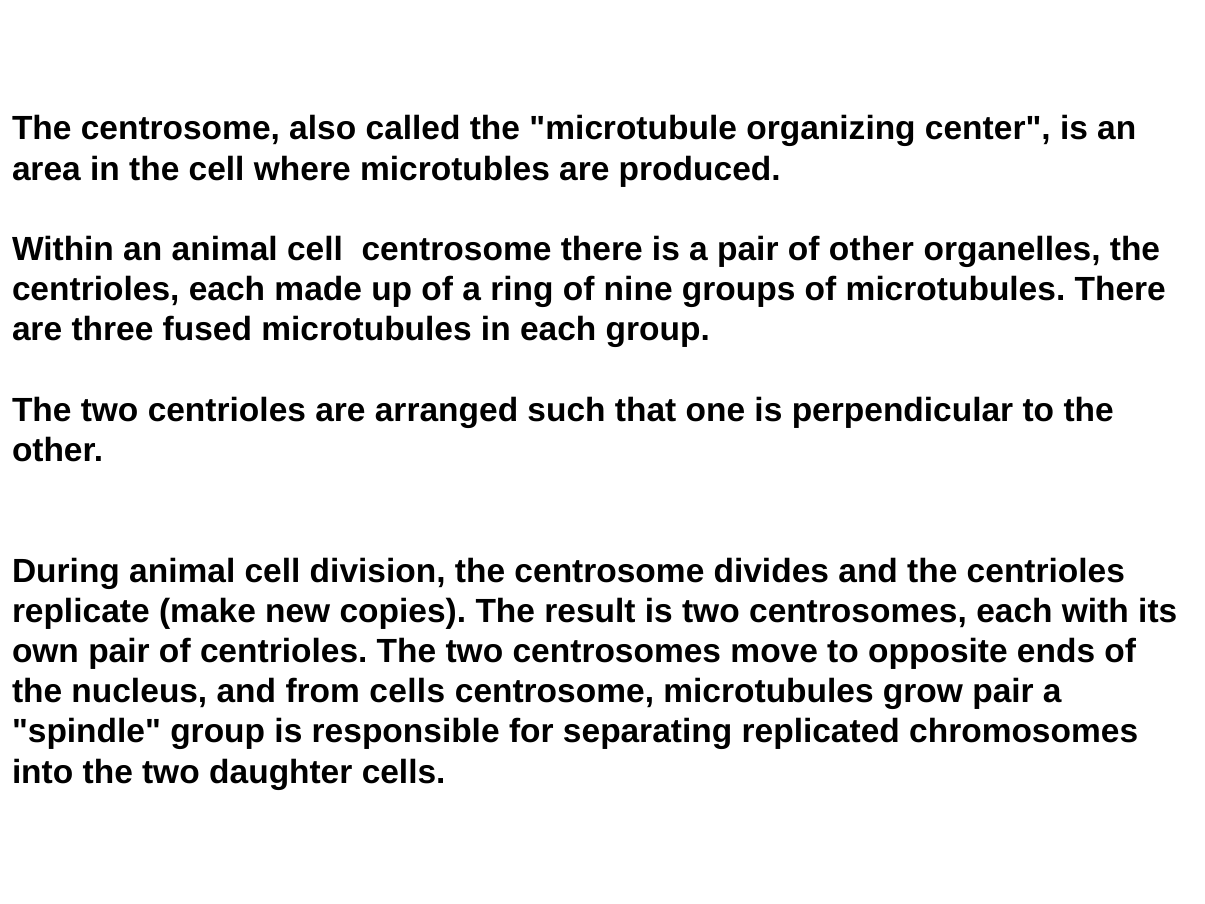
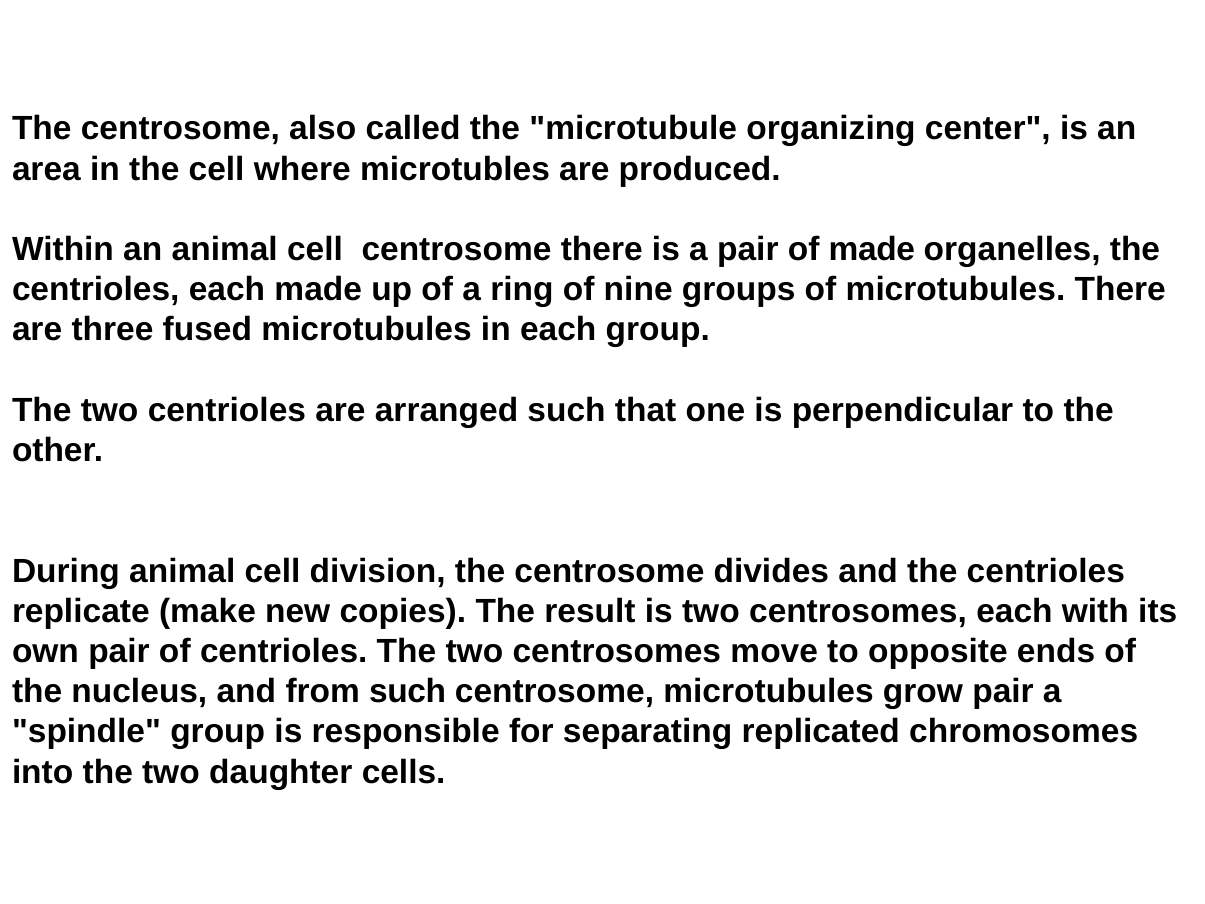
of other: other -> made
from cells: cells -> such
